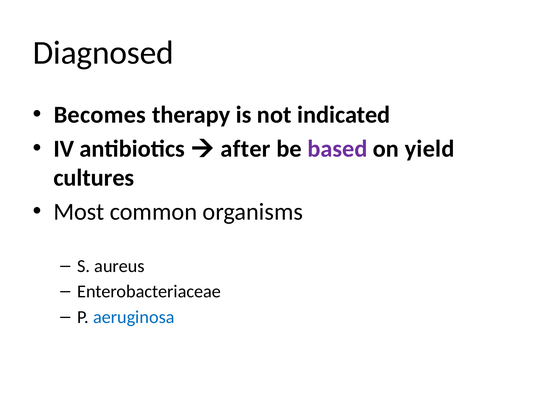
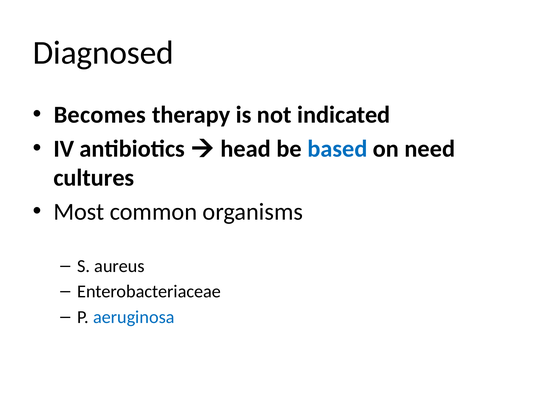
after: after -> head
based colour: purple -> blue
yield: yield -> need
